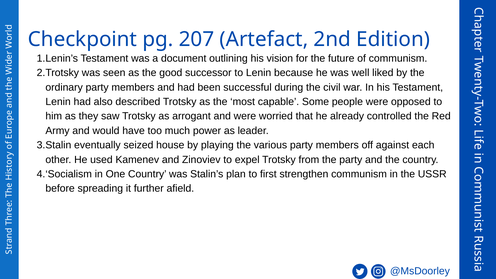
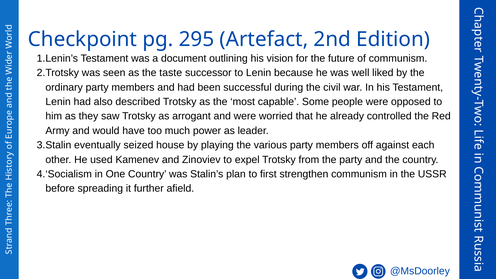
207: 207 -> 295
good: good -> taste
